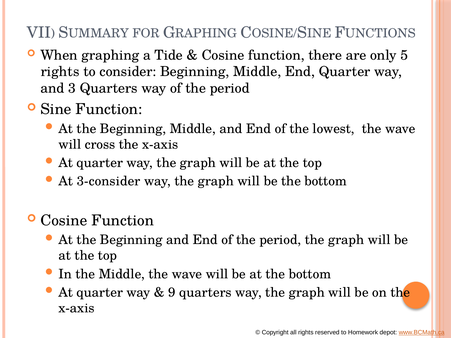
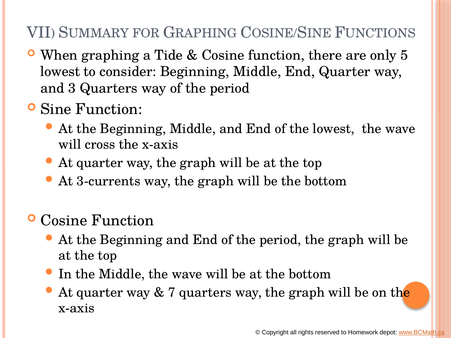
rights at (60, 72): rights -> lowest
3-consider: 3-consider -> 3-currents
9: 9 -> 7
